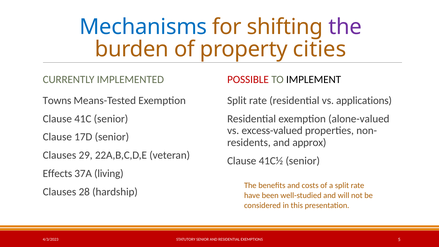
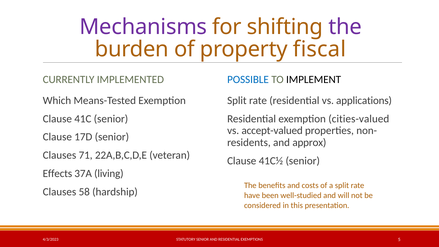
Mechanisms colour: blue -> purple
cities: cities -> fiscal
POSSIBLE colour: red -> blue
Towns: Towns -> Which
alone-valued: alone-valued -> cities-valued
excess-valued: excess-valued -> accept-valued
29: 29 -> 71
28: 28 -> 58
